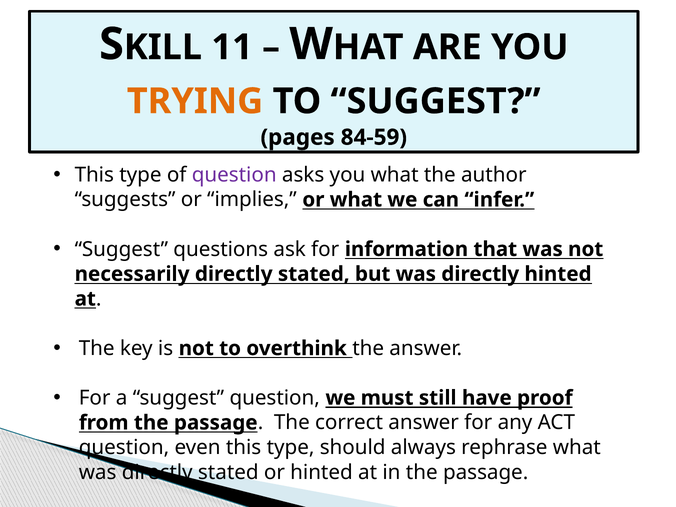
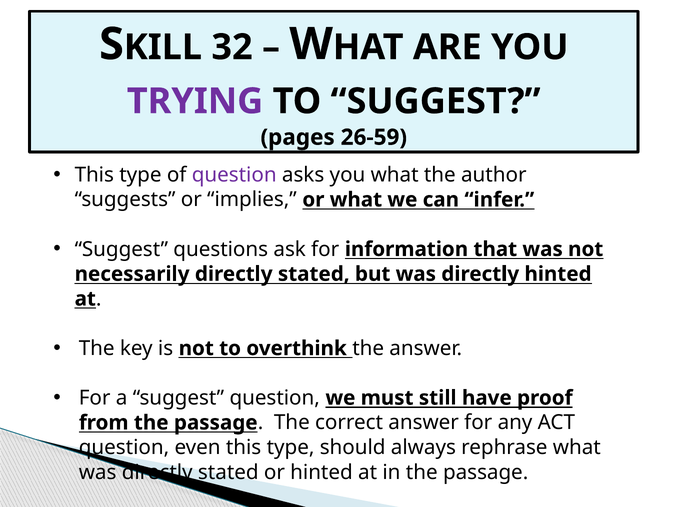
11: 11 -> 32
TRYING colour: orange -> purple
84-59: 84-59 -> 26-59
